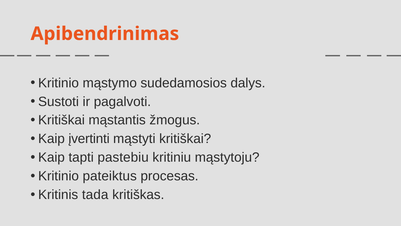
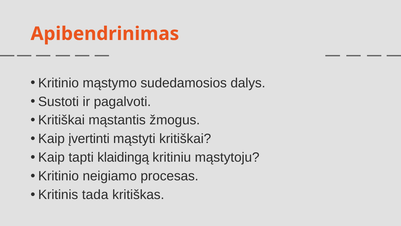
pastebiu: pastebiu -> klaidingą
pateiktus: pateiktus -> neigiamo
